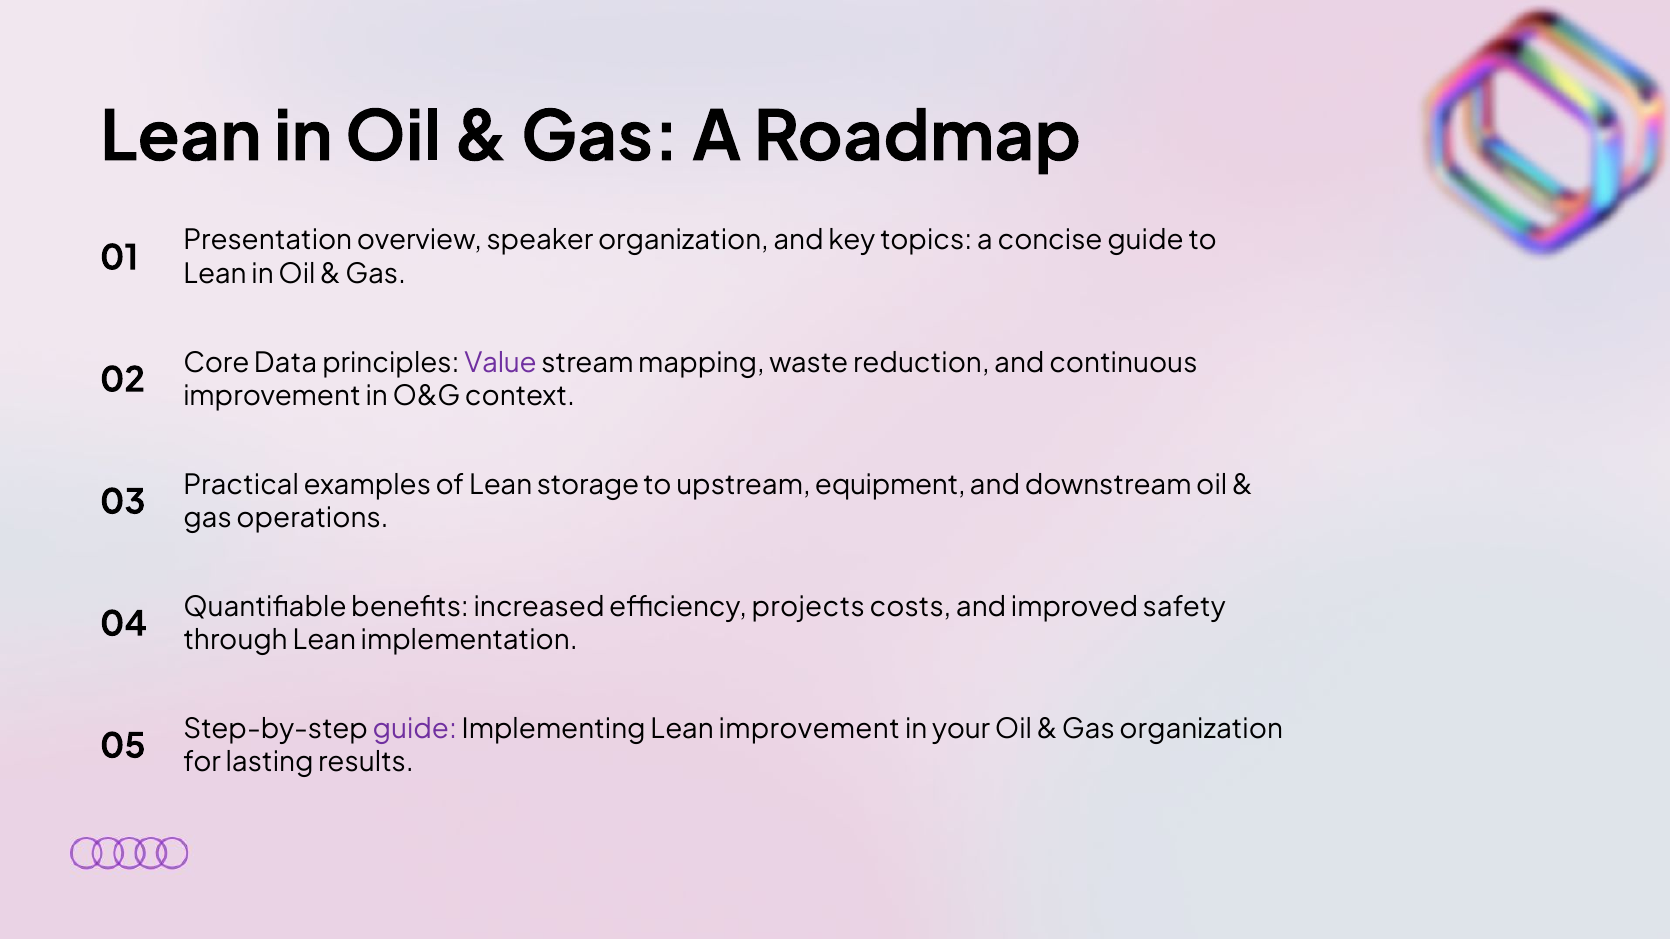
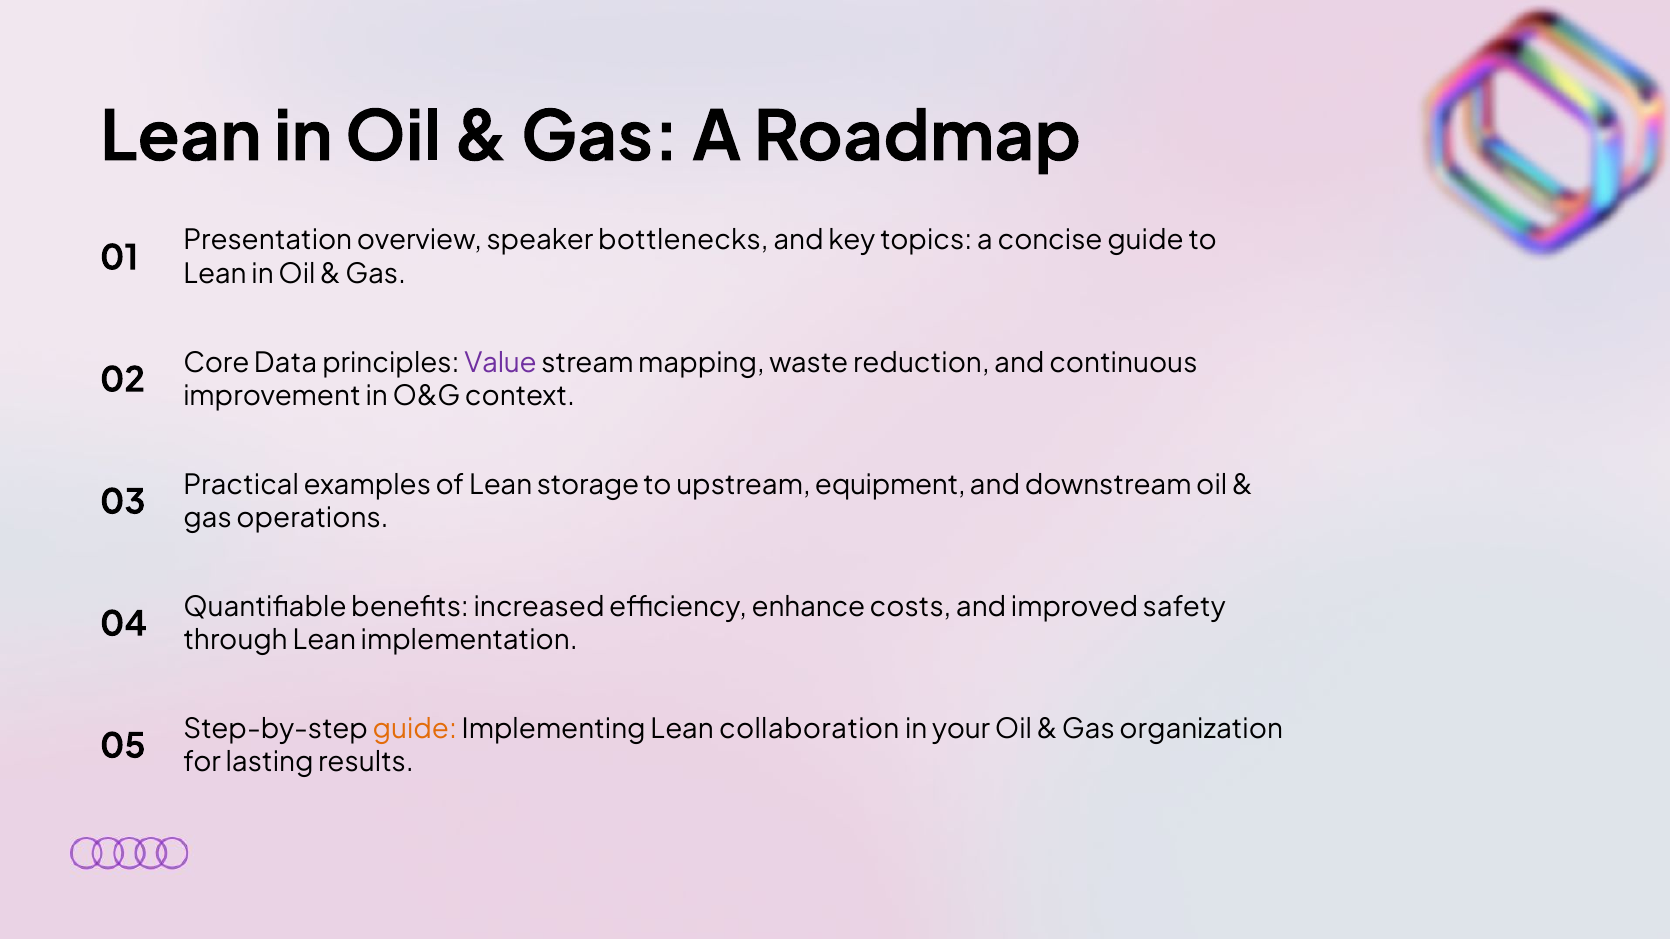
speaker organization: organization -> bottlenecks
projects: projects -> enhance
guide at (415, 729) colour: purple -> orange
Lean improvement: improvement -> collaboration
